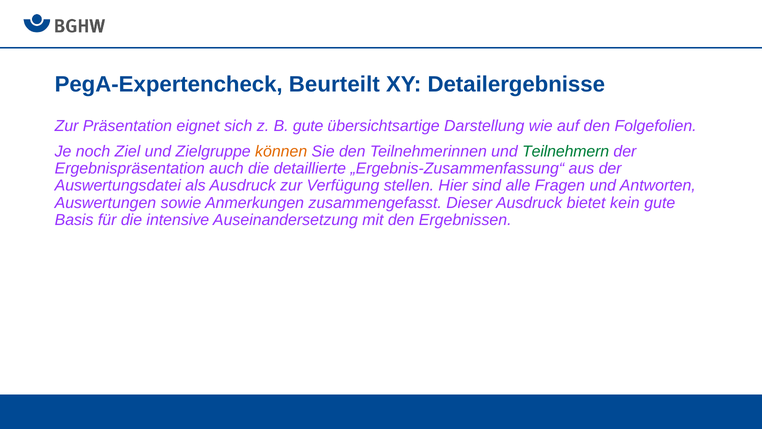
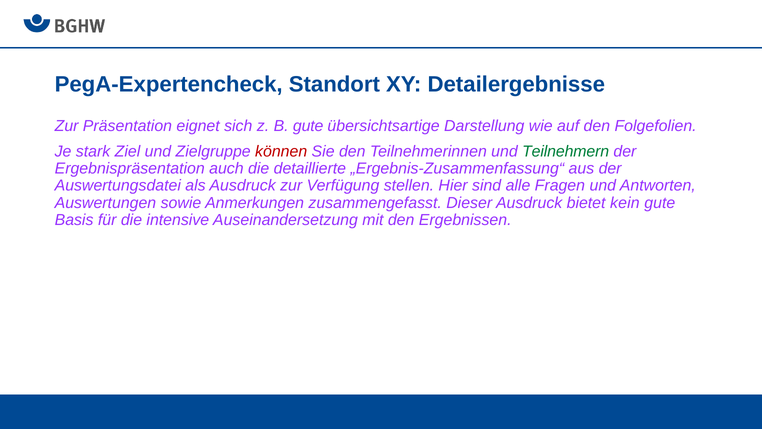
Beurteilt: Beurteilt -> Standort
noch: noch -> stark
können colour: orange -> red
